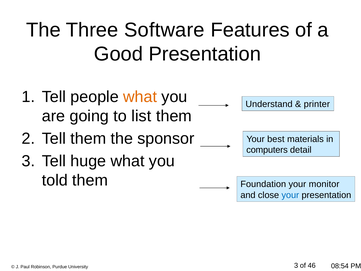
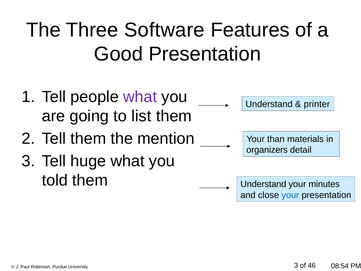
what at (140, 97) colour: orange -> purple
sponsor: sponsor -> mention
best: best -> than
computers: computers -> organizers
Foundation at (263, 184): Foundation -> Understand
monitor: monitor -> minutes
